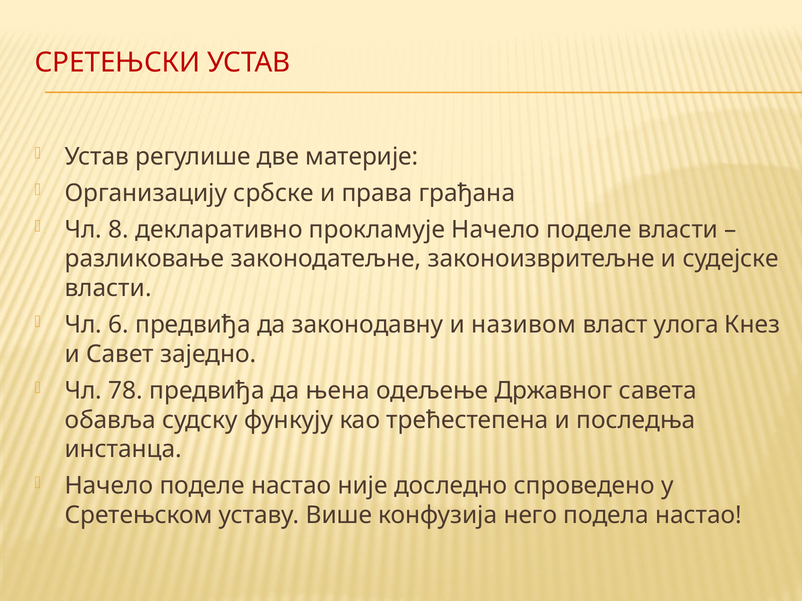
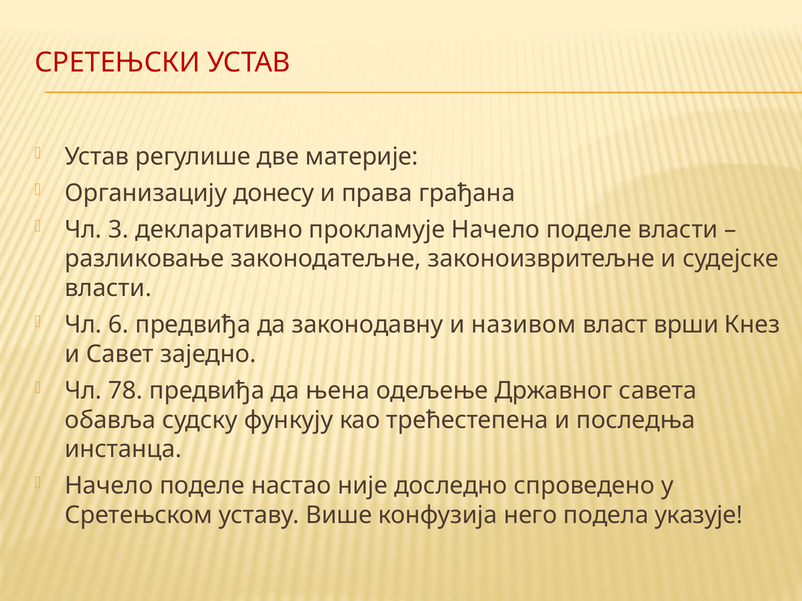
србске: србске -> донесу
8: 8 -> 3
улога: улога -> врши
подела настао: настао -> указује
